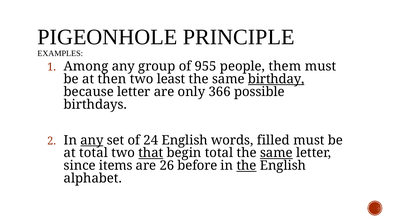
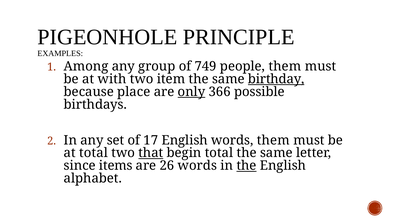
955: 955 -> 749
then: then -> with
least: least -> item
because letter: letter -> place
only underline: none -> present
any at (92, 140) underline: present -> none
24: 24 -> 17
words filled: filled -> them
same at (276, 153) underline: present -> none
26 before: before -> words
